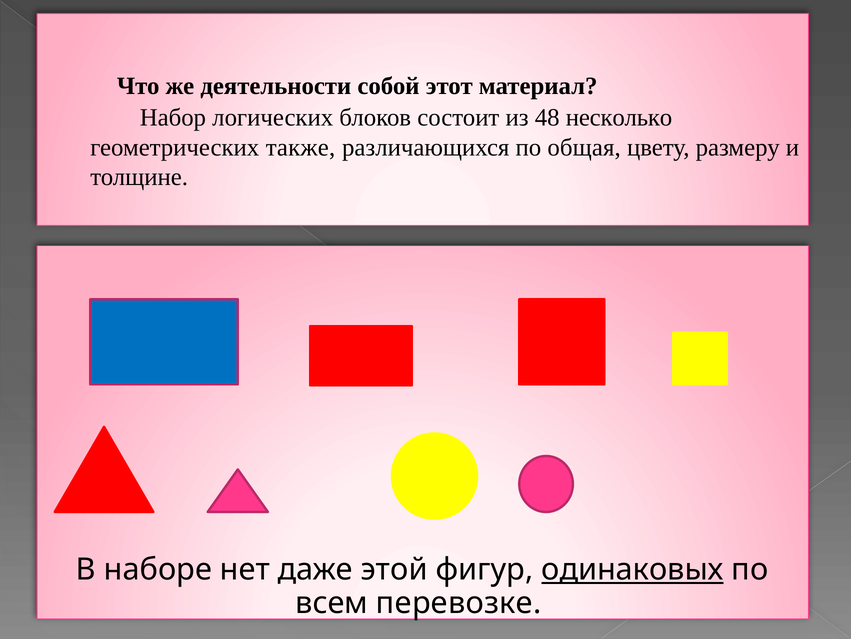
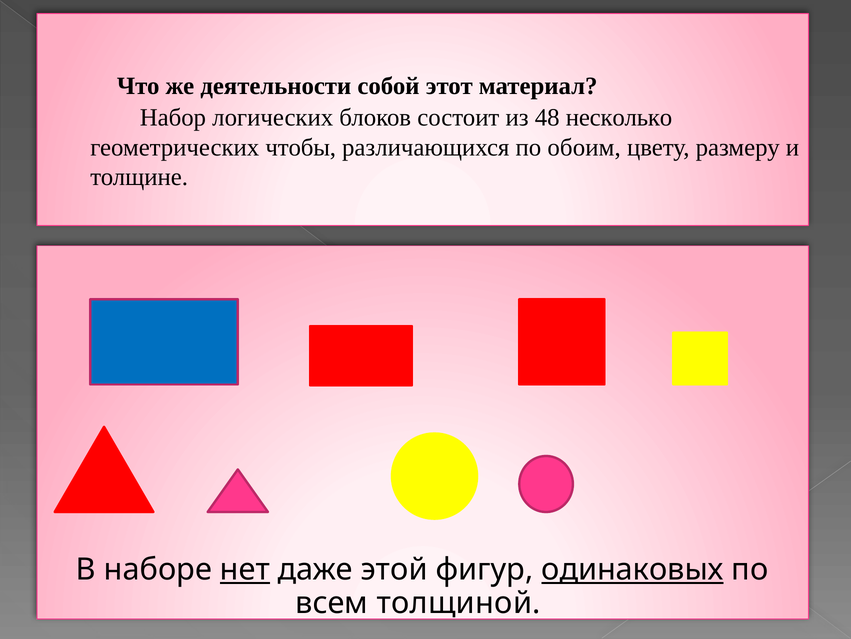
также: также -> чтобы
общая: общая -> обоим
нет underline: none -> present
перевозке: перевозке -> толщиной
